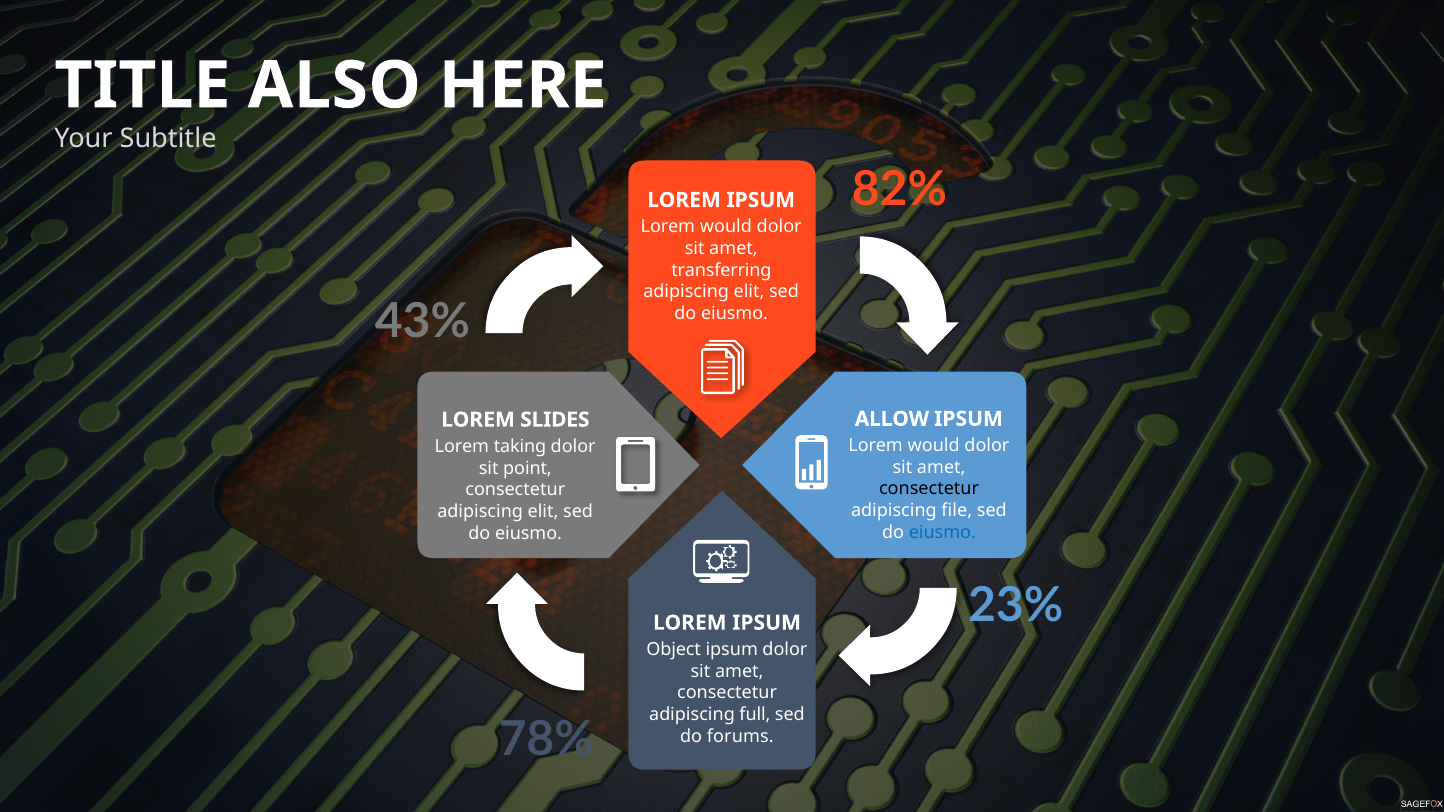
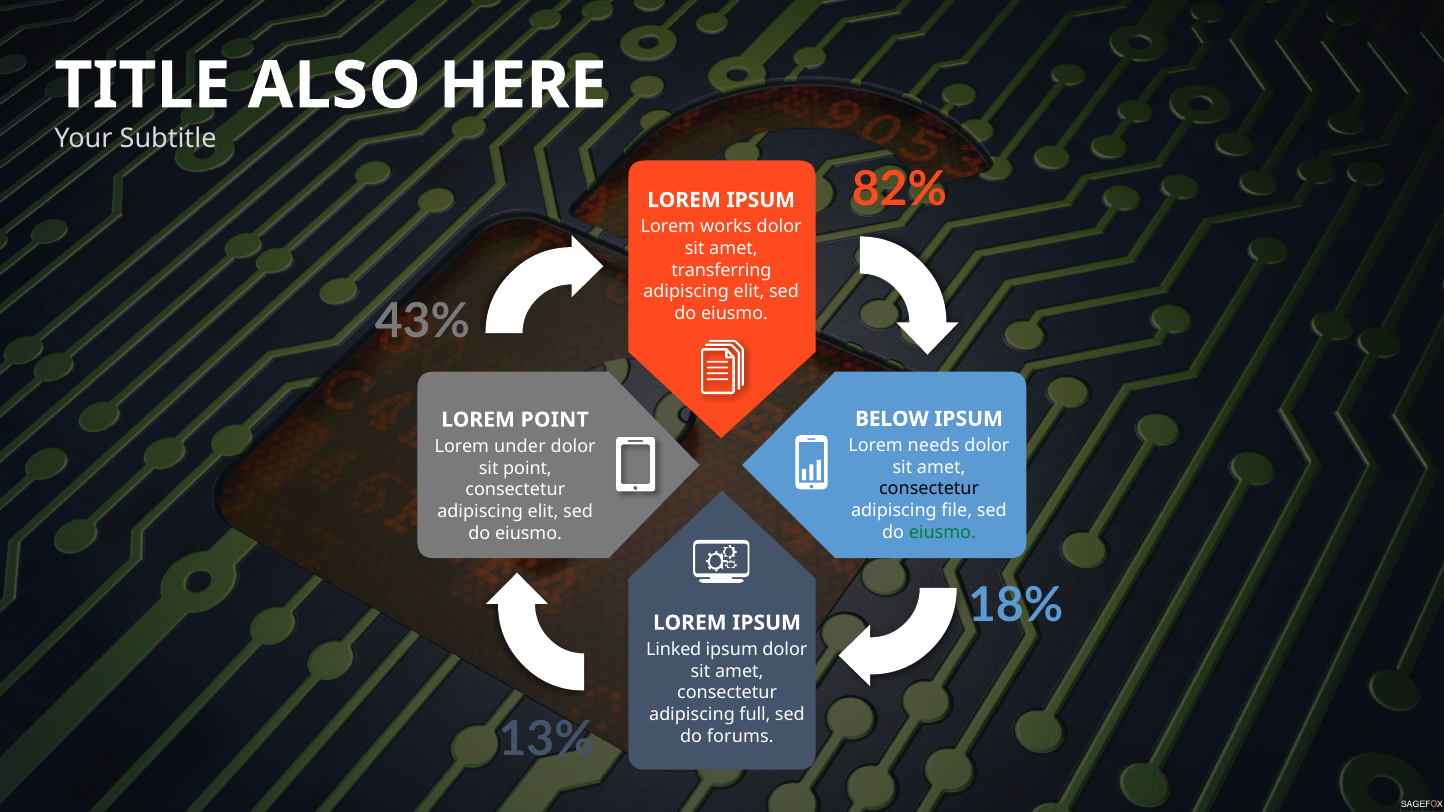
would at (726, 227): would -> works
ALLOW: ALLOW -> BELOW
LOREM SLIDES: SLIDES -> POINT
would at (934, 446): would -> needs
taking: taking -> under
eiusmo at (942, 533) colour: blue -> green
23%: 23% -> 18%
Object: Object -> Linked
78%: 78% -> 13%
